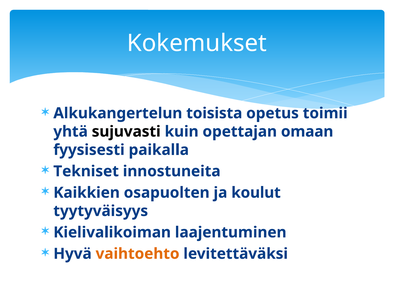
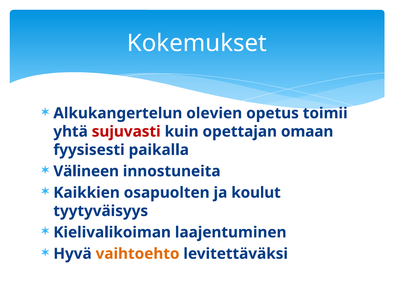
toisista: toisista -> olevien
sujuvasti colour: black -> red
Tekniset: Tekniset -> Välineen
